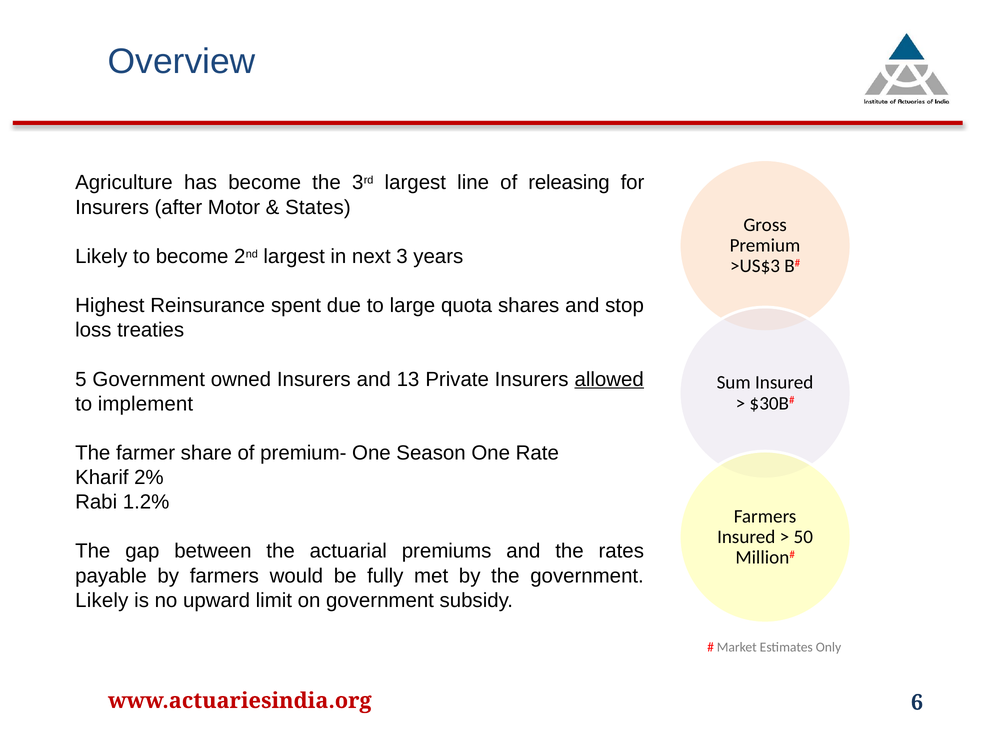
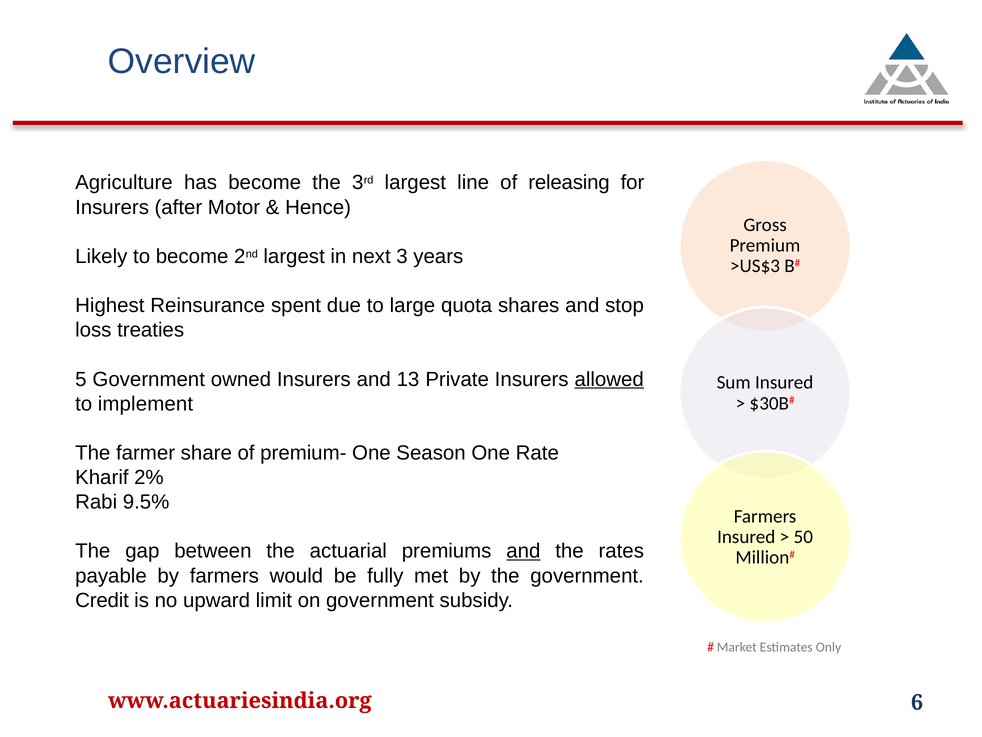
States: States -> Hence
1.2%: 1.2% -> 9.5%
and at (523, 551) underline: none -> present
Likely at (102, 600): Likely -> Credit
